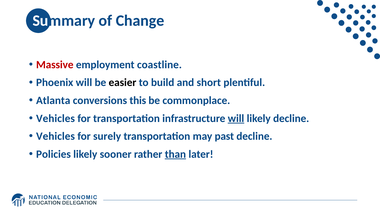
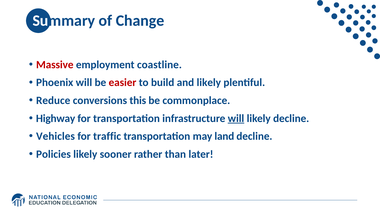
easier colour: black -> red
and short: short -> likely
Atlanta: Atlanta -> Reduce
Vehicles at (55, 118): Vehicles -> Highway
surely: surely -> traffic
past: past -> land
than underline: present -> none
